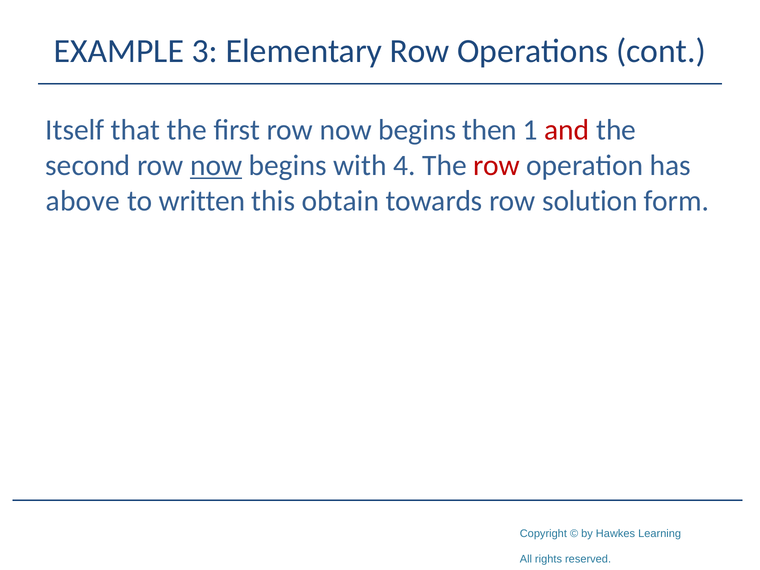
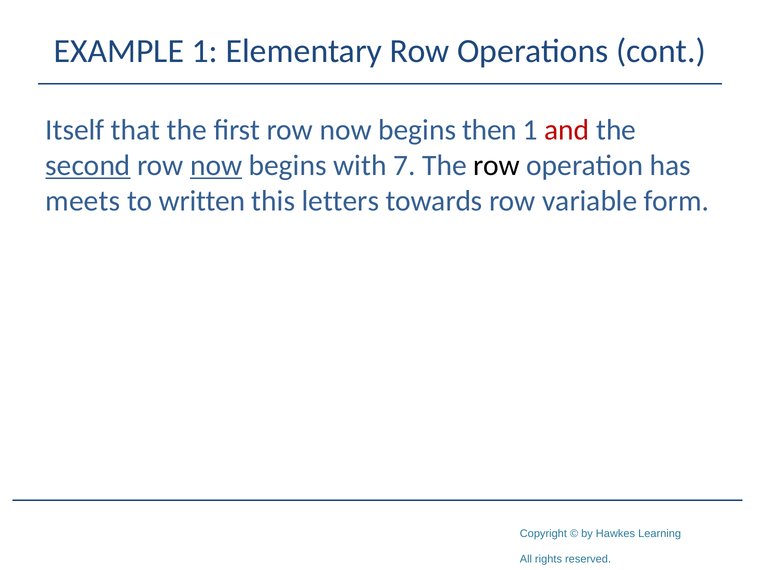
EXAMPLE 3: 3 -> 1
second underline: none -> present
4: 4 -> 7
row at (497, 165) colour: red -> black
above: above -> meets
obtain: obtain -> letters
solution: solution -> variable
